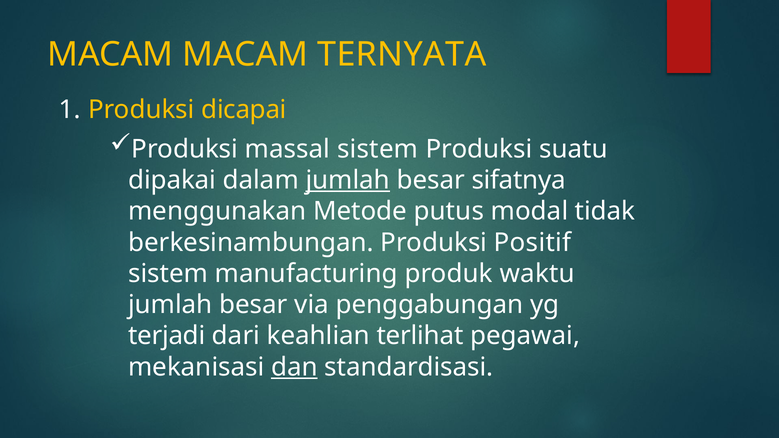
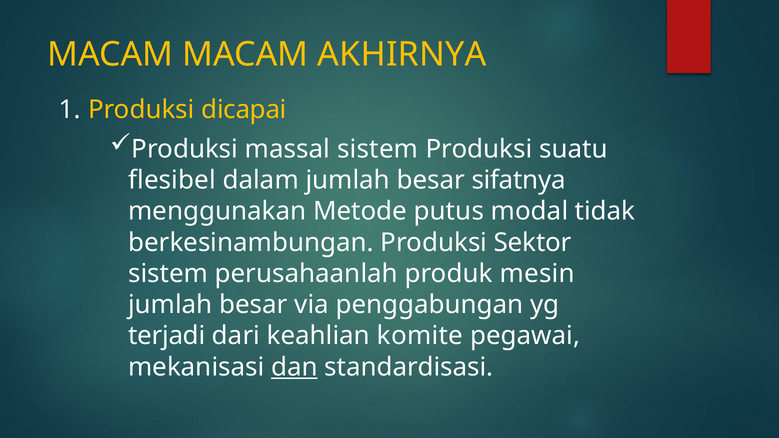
TERNYATA: TERNYATA -> AKHIRNYA
dipakai: dipakai -> flesibel
jumlah at (348, 180) underline: present -> none
Positif: Positif -> Sektor
manufacturing: manufacturing -> perusahaanlah
waktu: waktu -> mesin
terlihat: terlihat -> komite
